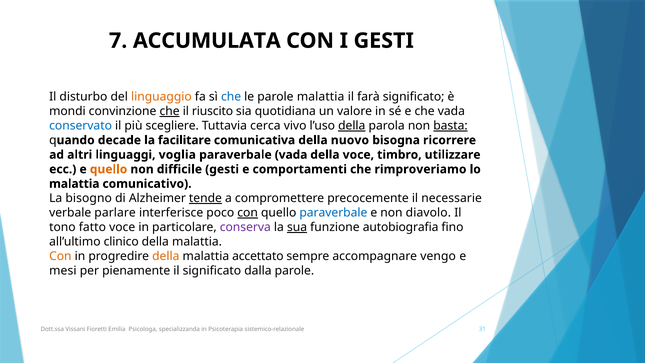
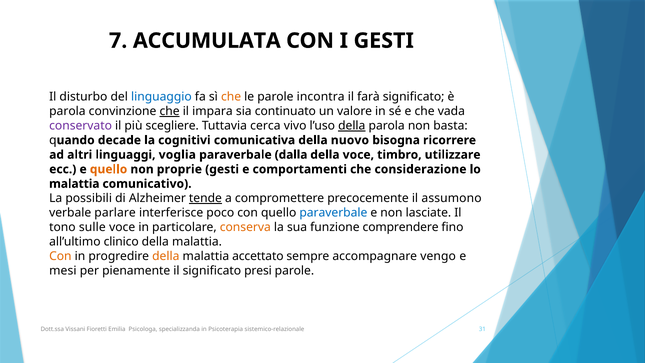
linguaggio colour: orange -> blue
che at (231, 97) colour: blue -> orange
parole malattia: malattia -> incontra
mondi at (67, 111): mondi -> parola
riuscito: riuscito -> impara
quotidiana: quotidiana -> continuato
conservato colour: blue -> purple
basta underline: present -> none
facilitare: facilitare -> cognitivi
paraverbale vada: vada -> dalla
difficile: difficile -> proprie
rimproveriamo: rimproveriamo -> considerazione
bisogno: bisogno -> possibili
necessarie: necessarie -> assumono
con at (248, 213) underline: present -> none
diavolo: diavolo -> lasciate
fatto: fatto -> sulle
conserva colour: purple -> orange
sua underline: present -> none
autobiografia: autobiografia -> comprendere
dalla: dalla -> presi
